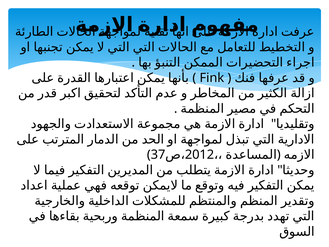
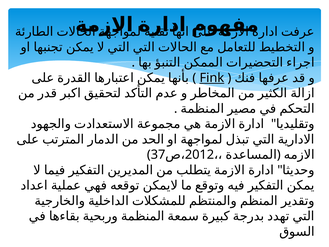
Fink underline: none -> present
